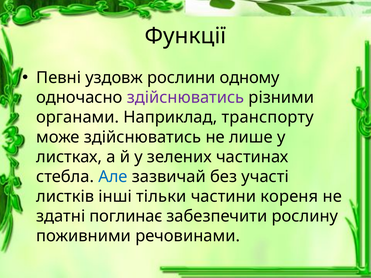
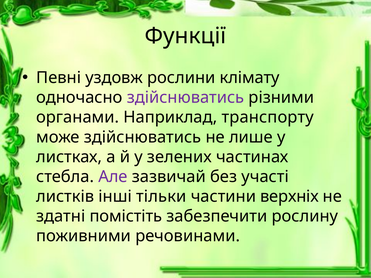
одному: одному -> клімату
Але colour: blue -> purple
кореня: кореня -> верхніх
поглинає: поглинає -> помістіть
